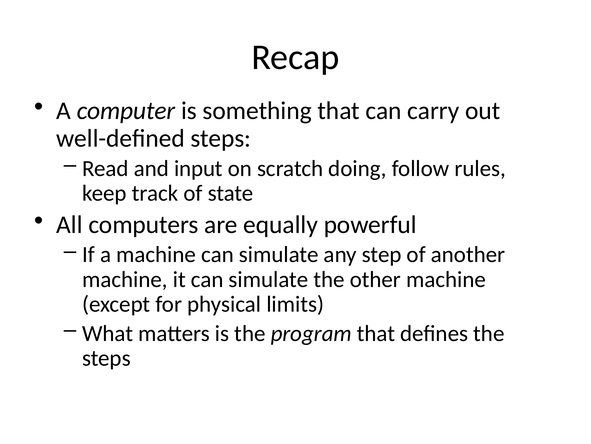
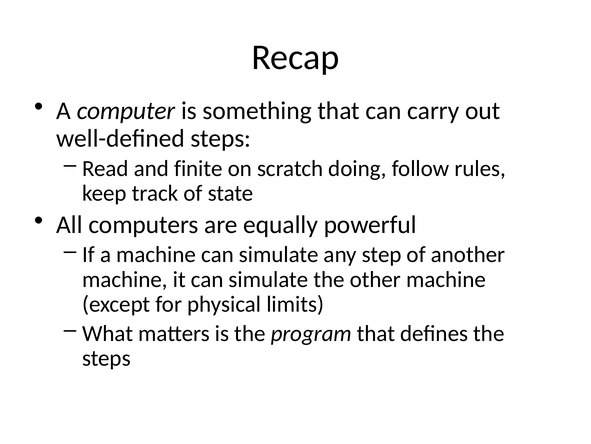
input: input -> finite
